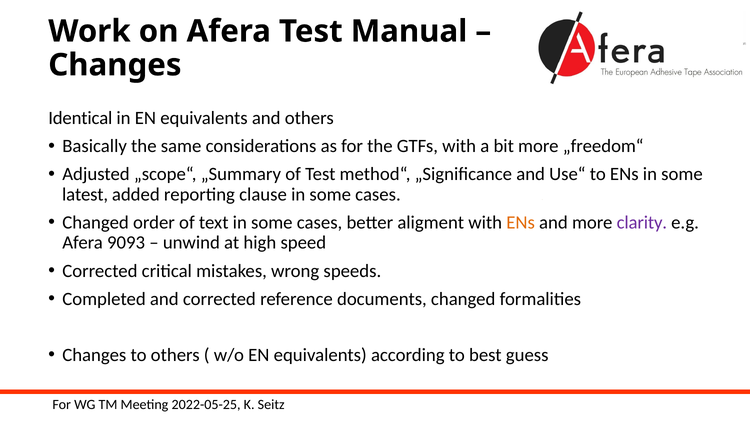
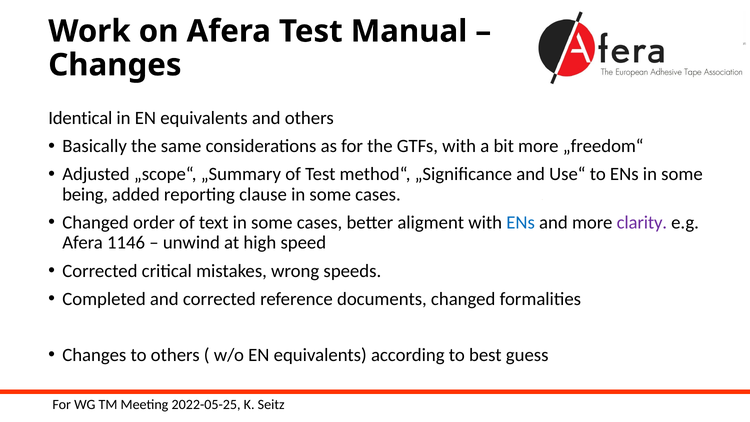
latest: latest -> being
ENs at (521, 222) colour: orange -> blue
9093: 9093 -> 1146
